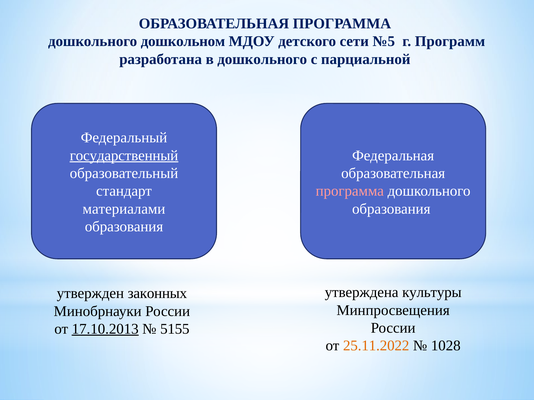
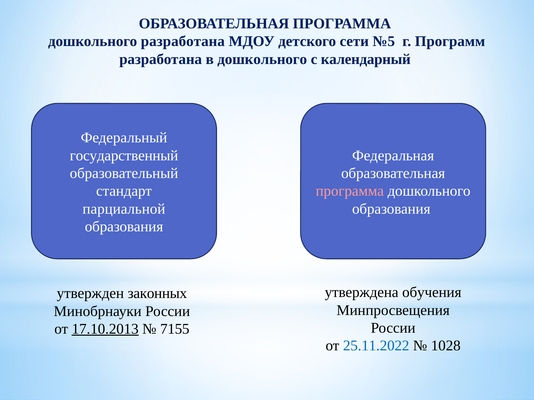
дошкольного дошкольном: дошкольном -> разработана
парциальной: парциальной -> календарный
государственный underline: present -> none
материалами: материалами -> парциальной
культуры: культуры -> обучения
5155: 5155 -> 7155
25.11.2022 colour: orange -> blue
